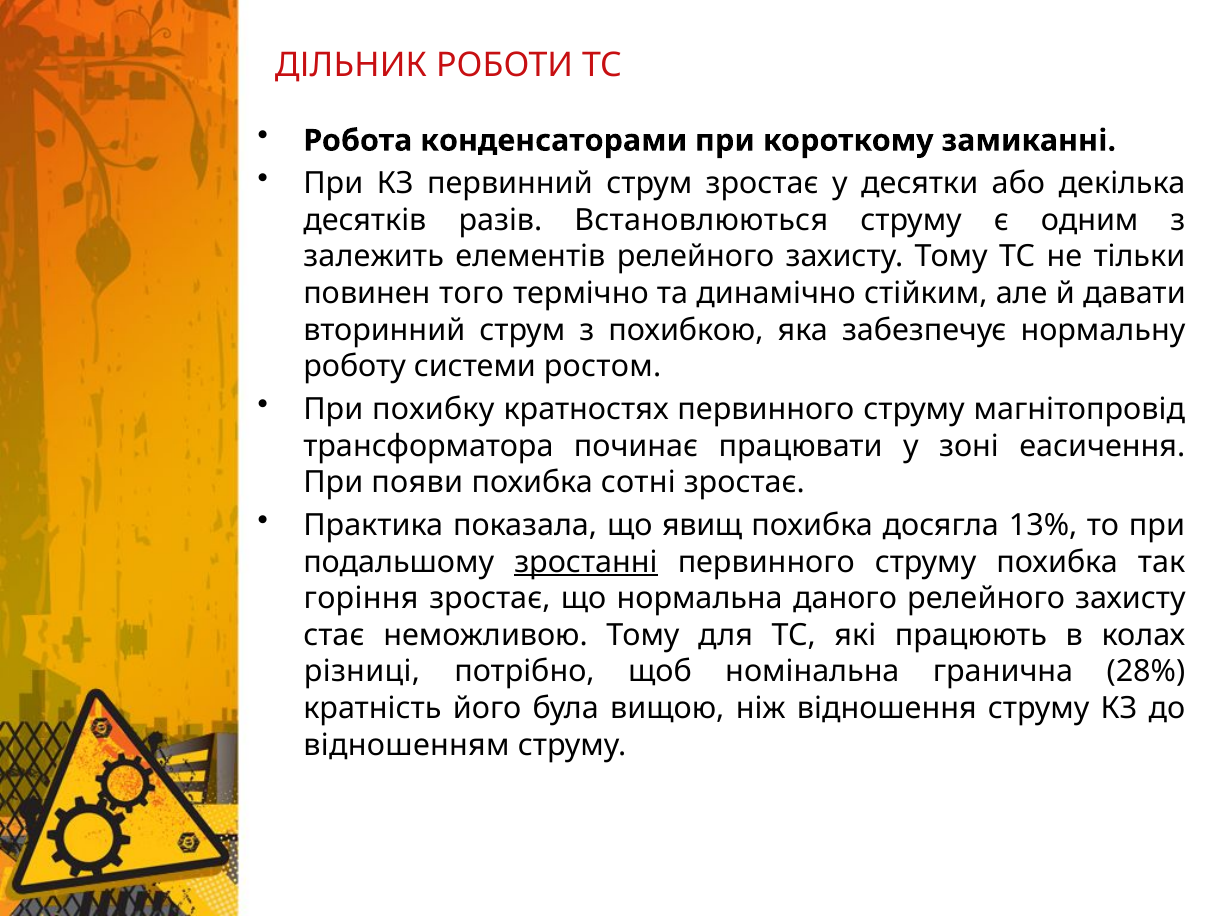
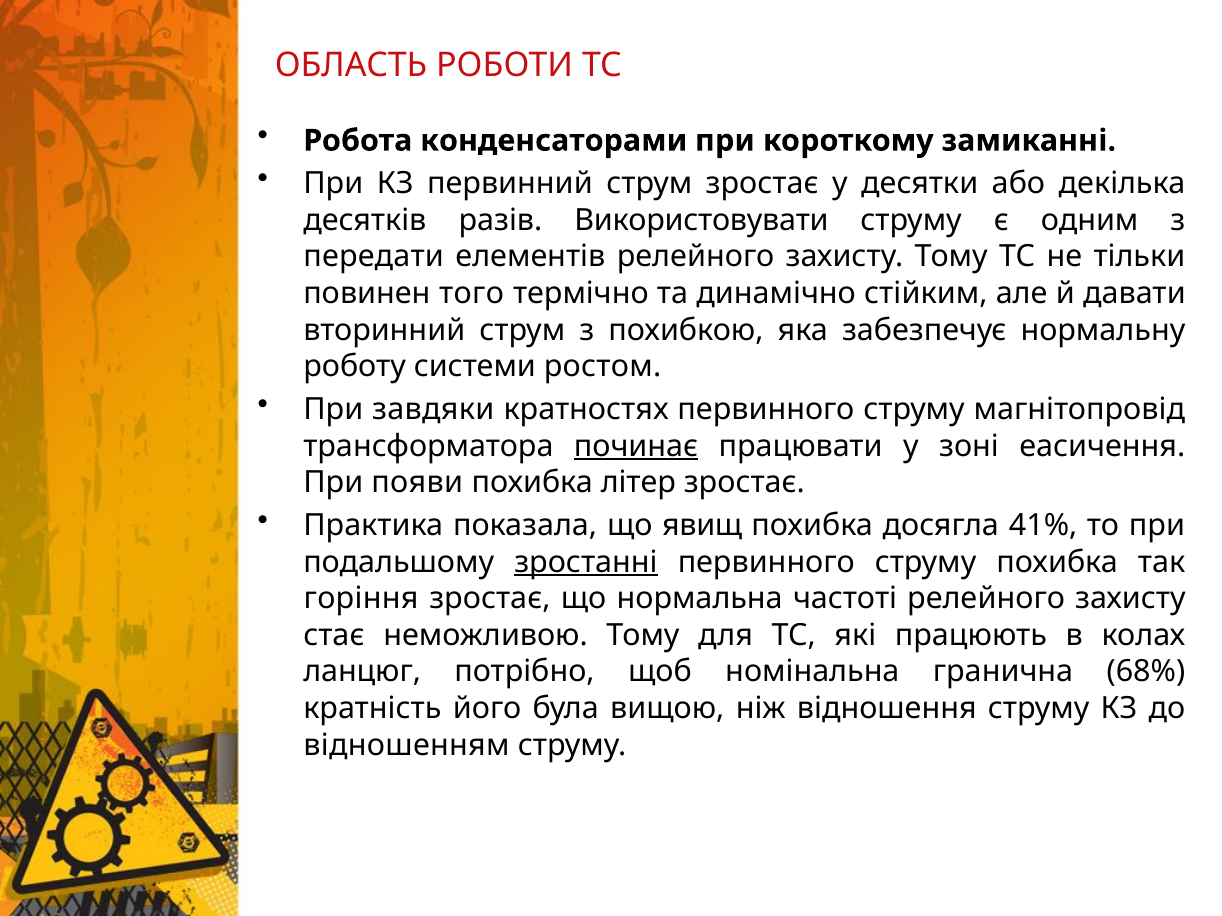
ДІЛЬНИК: ДІЛЬНИК -> ОБЛАСТЬ
Встановлюються: Встановлюються -> Використовувати
залежить: залежить -> передати
похибку: похибку -> завдяки
починає underline: none -> present
сотні: сотні -> літер
13%: 13% -> 41%
даного: даного -> частоті
різниці: різниці -> ланцюг
28%: 28% -> 68%
